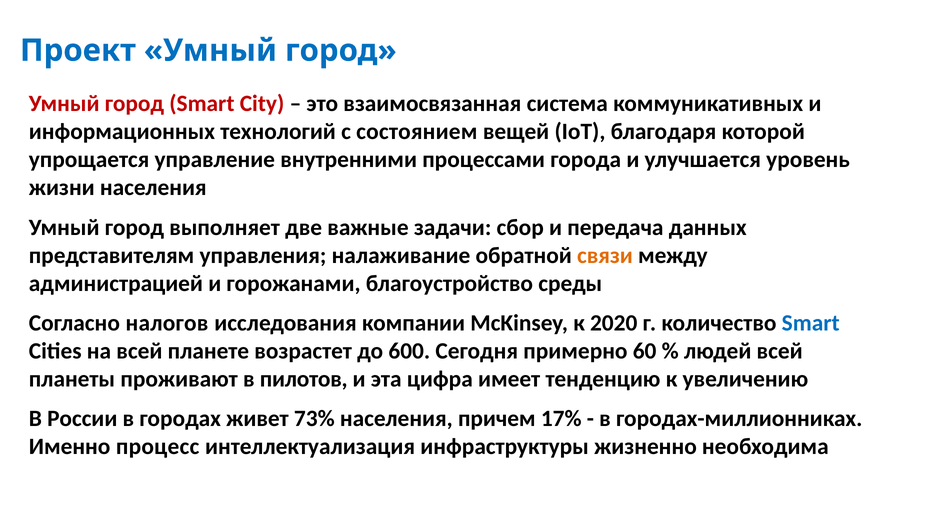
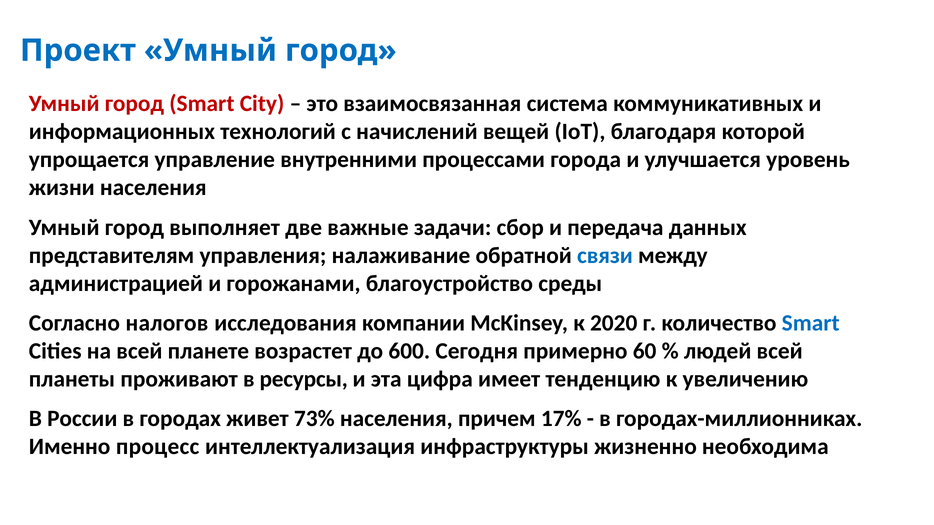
состоянием: состоянием -> начислений
связи colour: orange -> blue
пилотов: пилотов -> ресурсы
